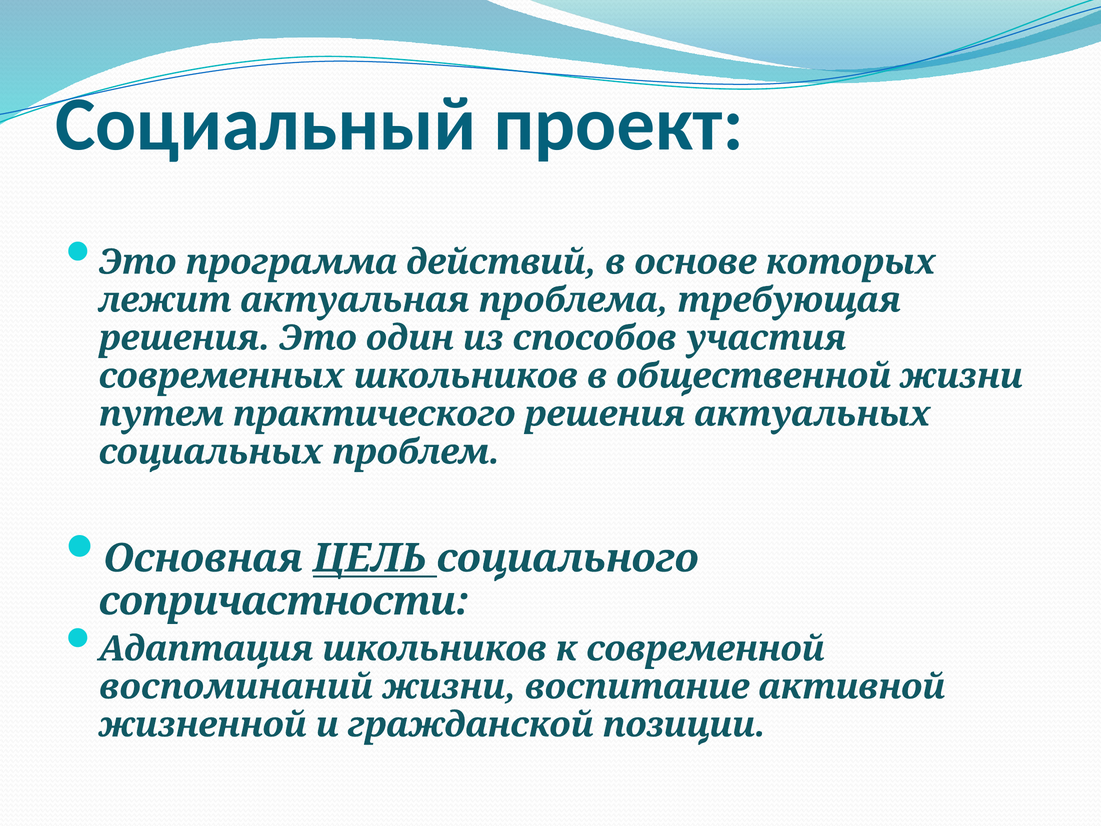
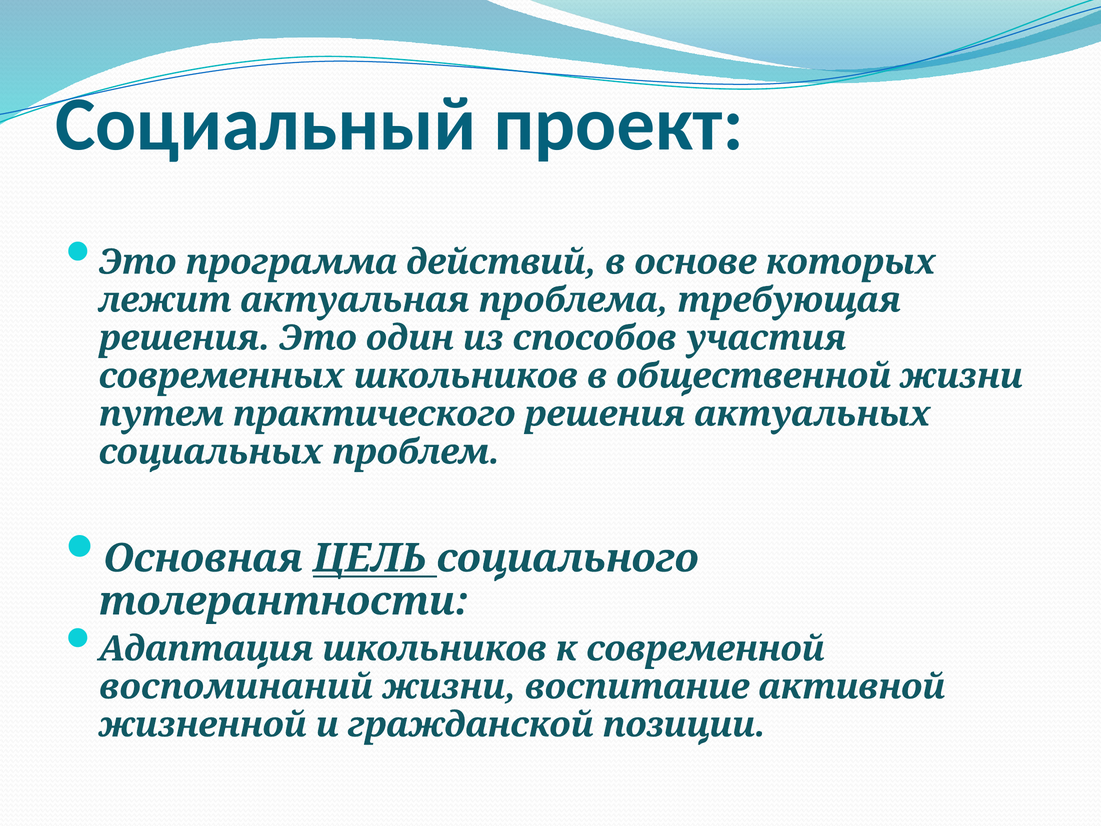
сопричастности: сопричастности -> толерантности
